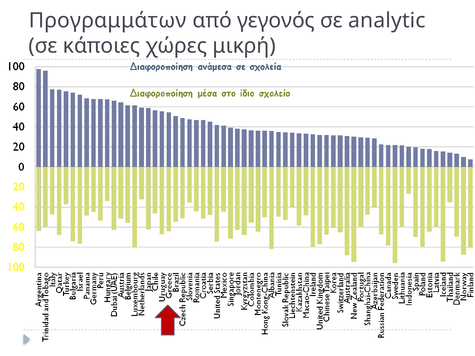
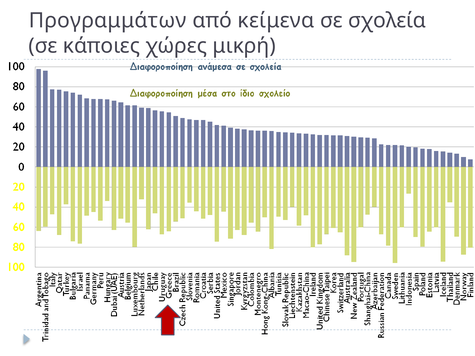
γεγονός: γεγονός -> κείμενα
analytic: analytic -> σχολεία
